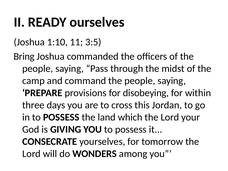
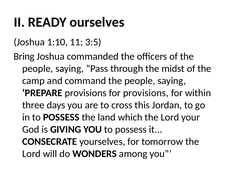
for disobeying: disobeying -> provisions
